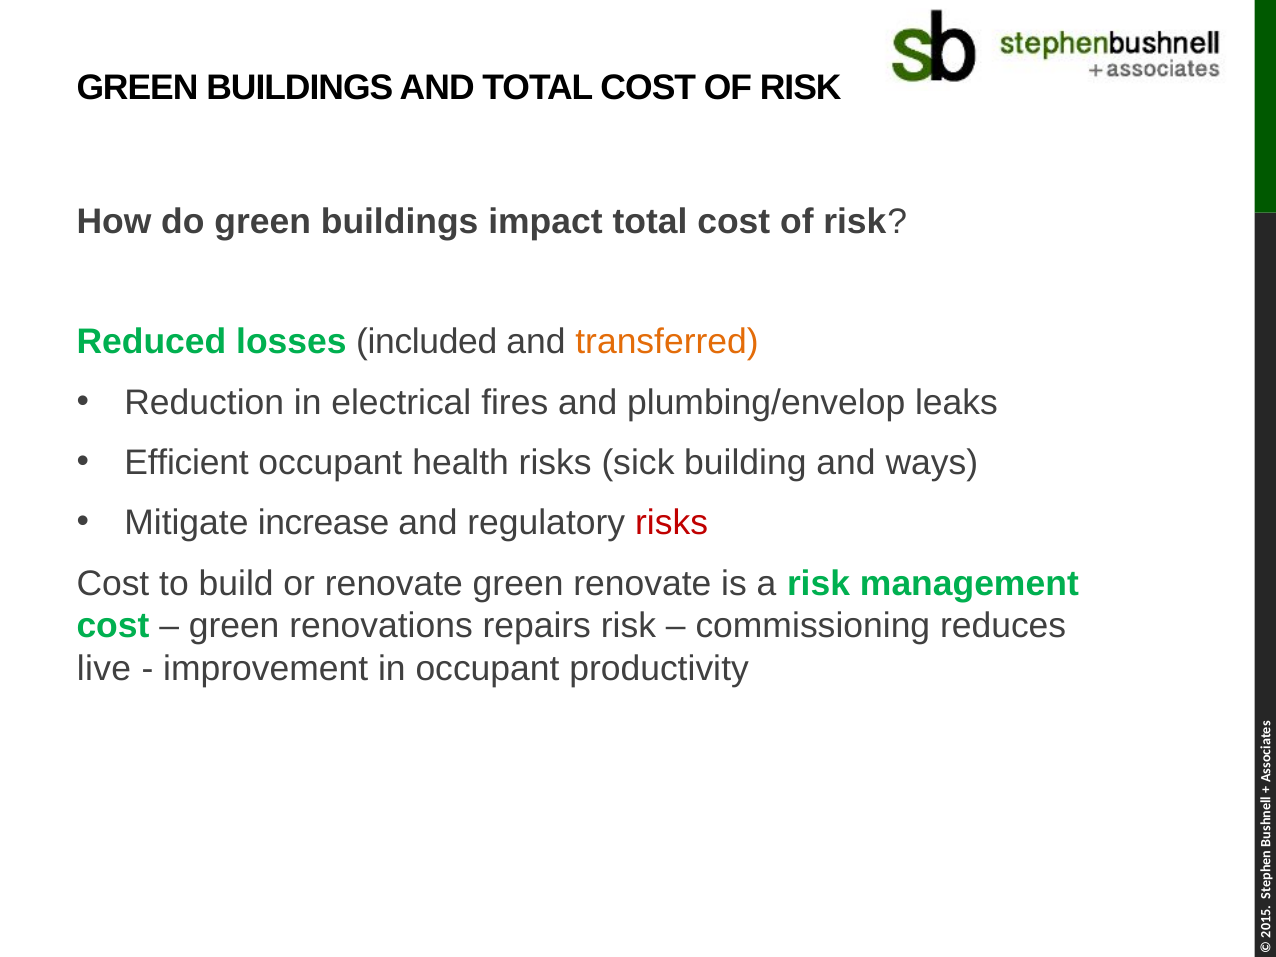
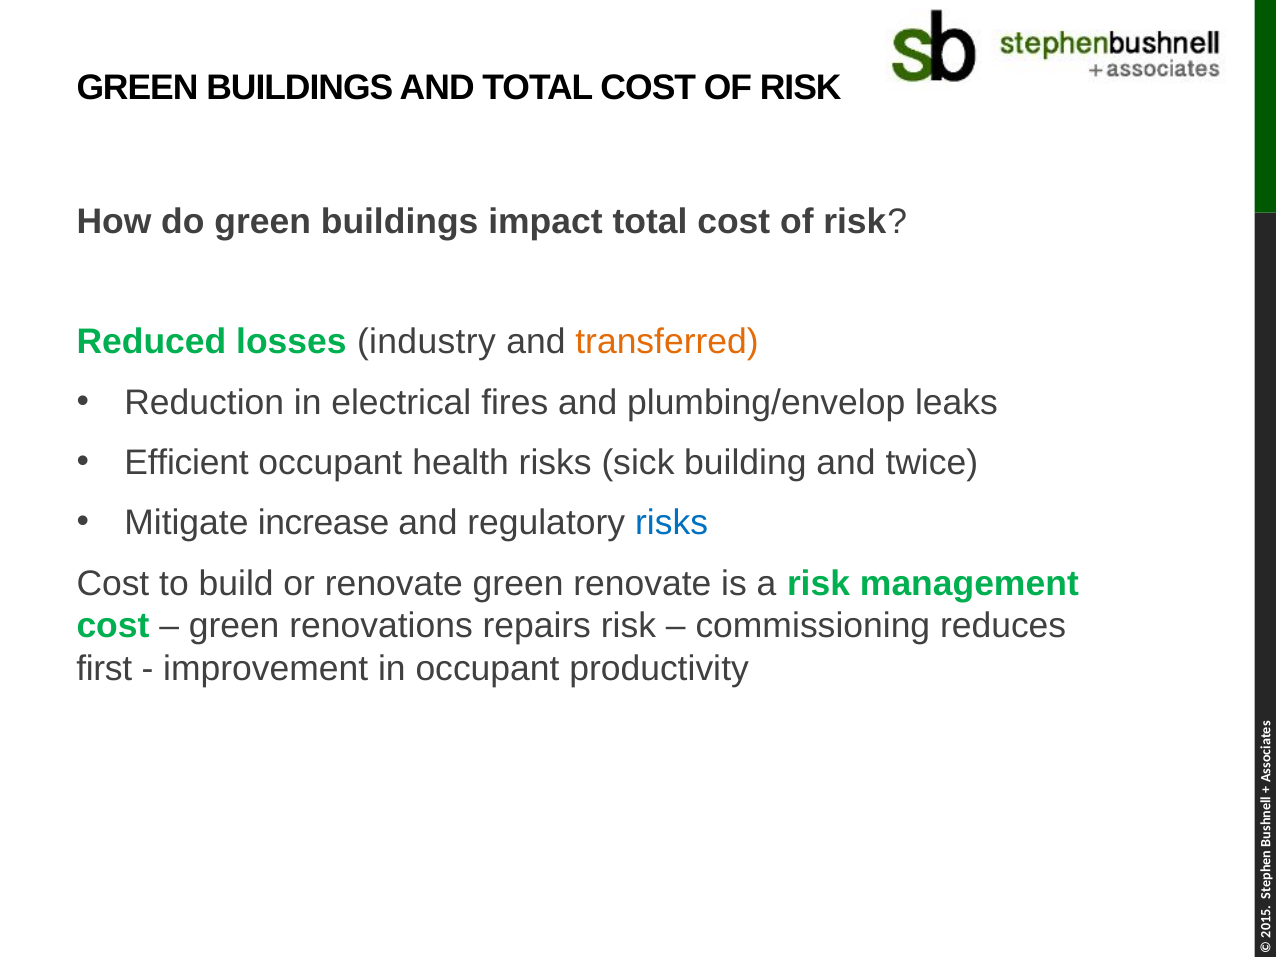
included: included -> industry
ways: ways -> twice
risks at (672, 523) colour: red -> blue
live: live -> first
